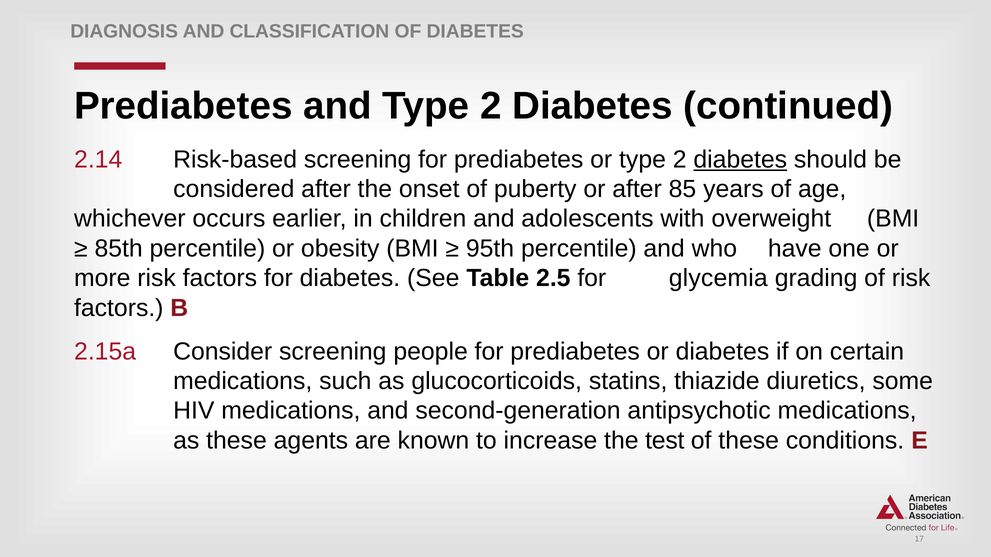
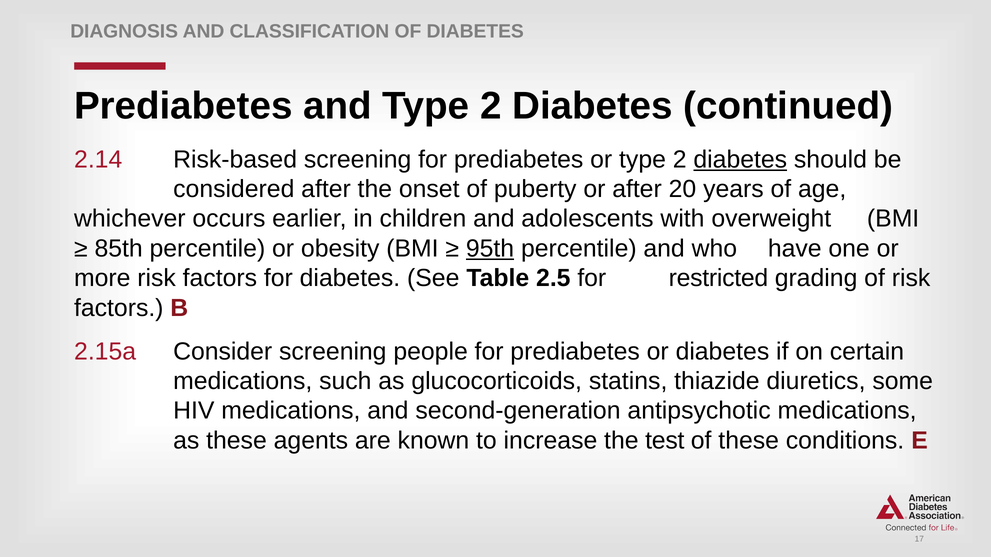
85: 85 -> 20
95th underline: none -> present
glycemia: glycemia -> restricted
